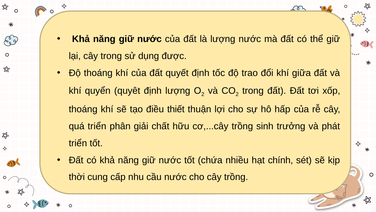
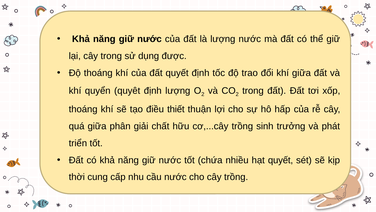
quá triển: triển -> giữa
hạt chính: chính -> quyết
